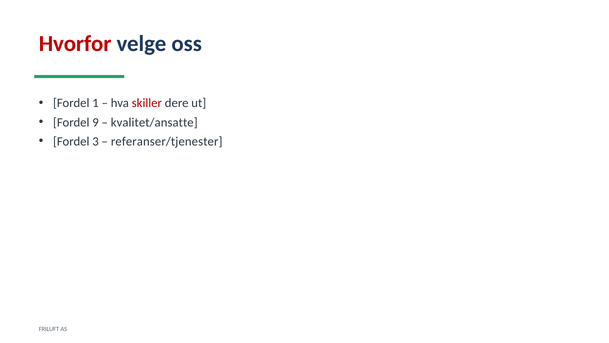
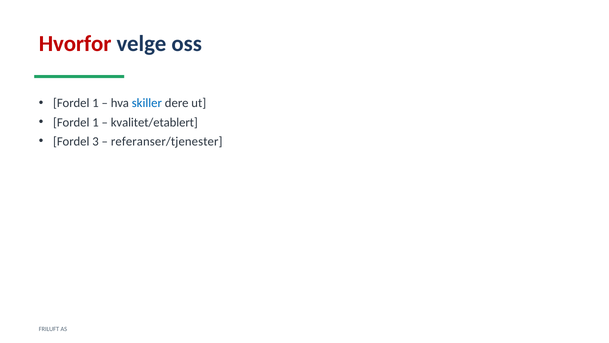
skiller colour: red -> blue
9 at (95, 122): 9 -> 1
kvalitet/ansatte: kvalitet/ansatte -> kvalitet/etablert
